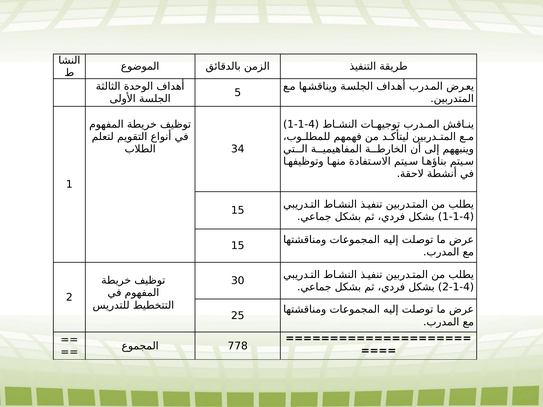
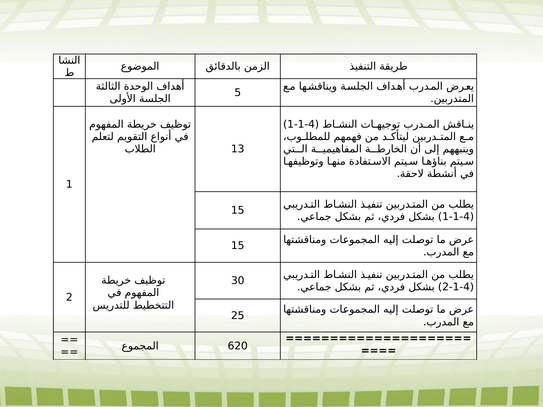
34: 34 -> 13
778: 778 -> 620
